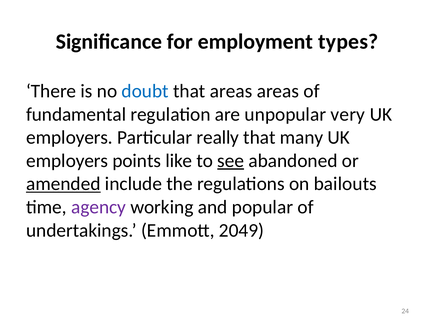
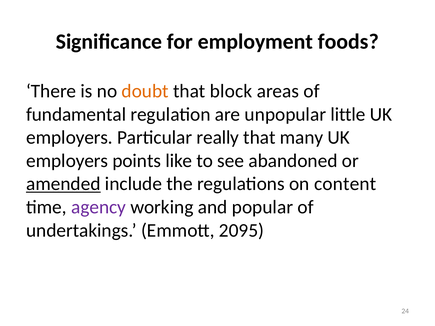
types: types -> foods
doubt colour: blue -> orange
that areas: areas -> block
very: very -> little
see underline: present -> none
bailouts: bailouts -> content
2049: 2049 -> 2095
